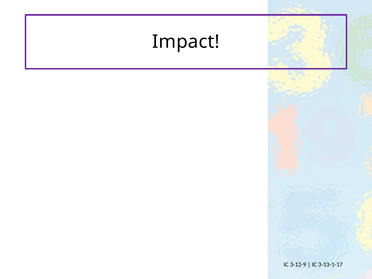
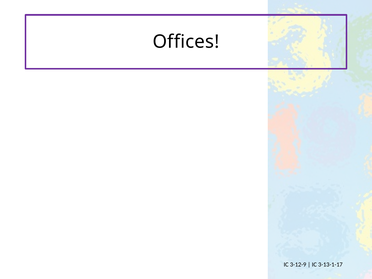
Impact: Impact -> Offices
